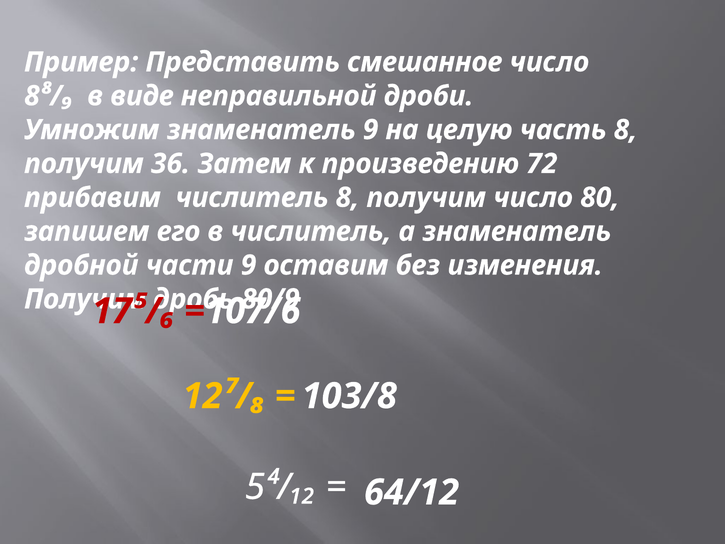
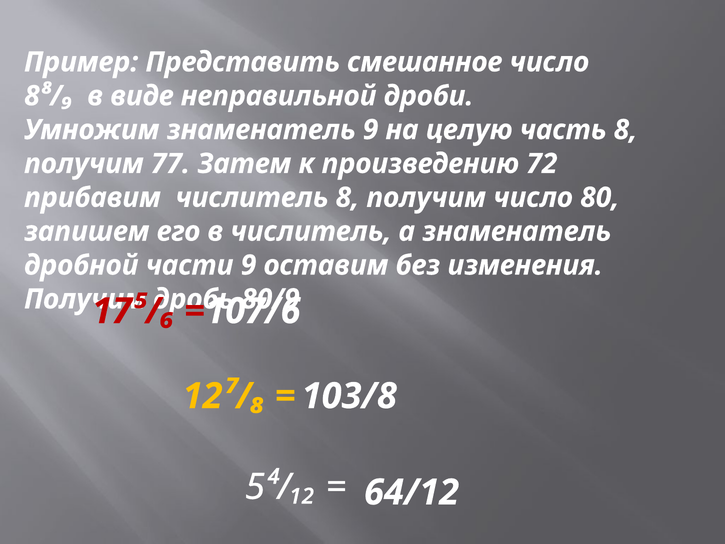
36: 36 -> 77
